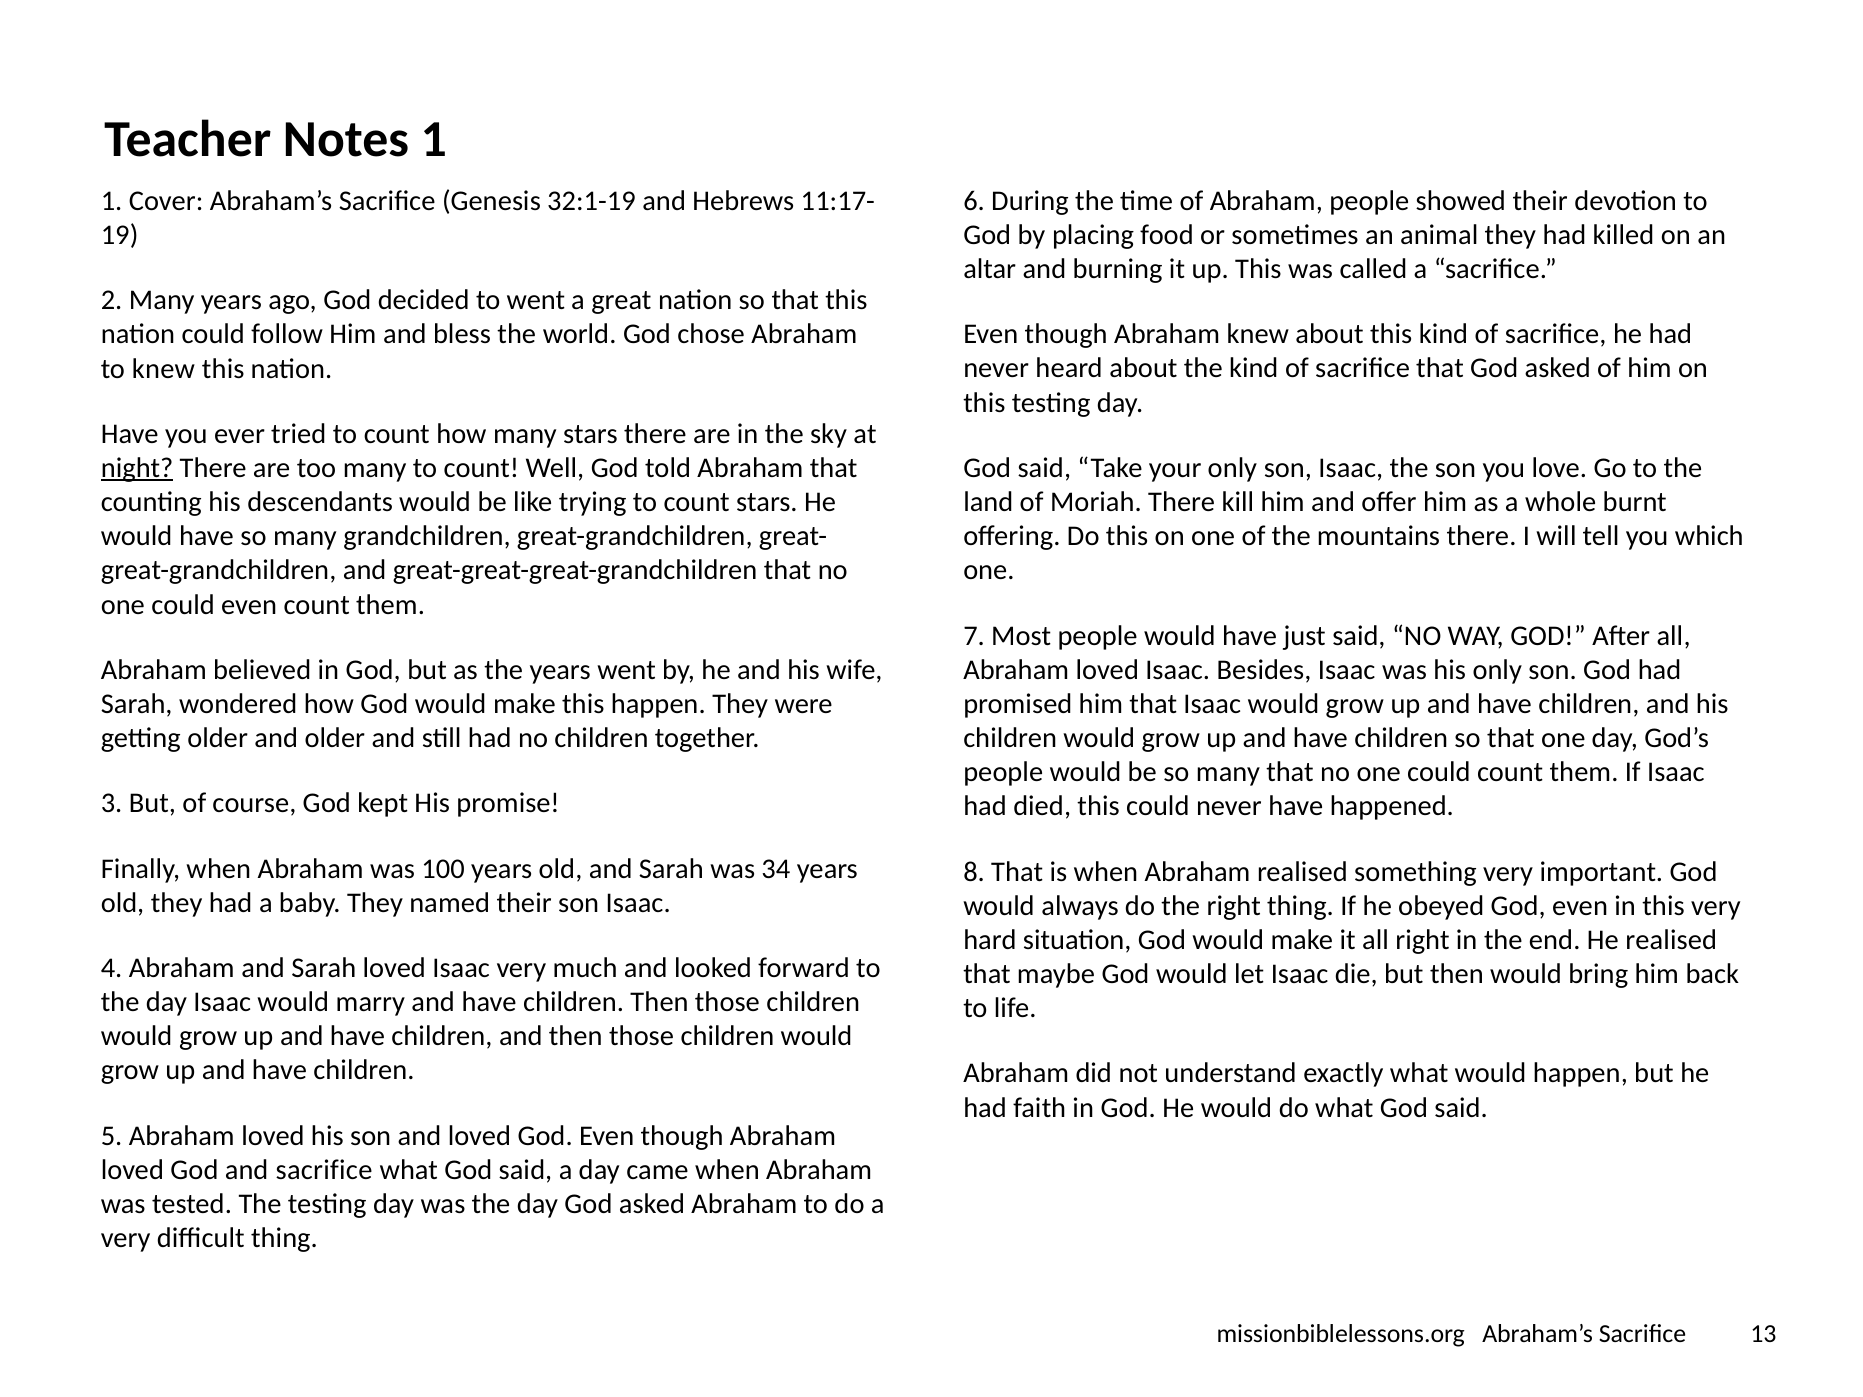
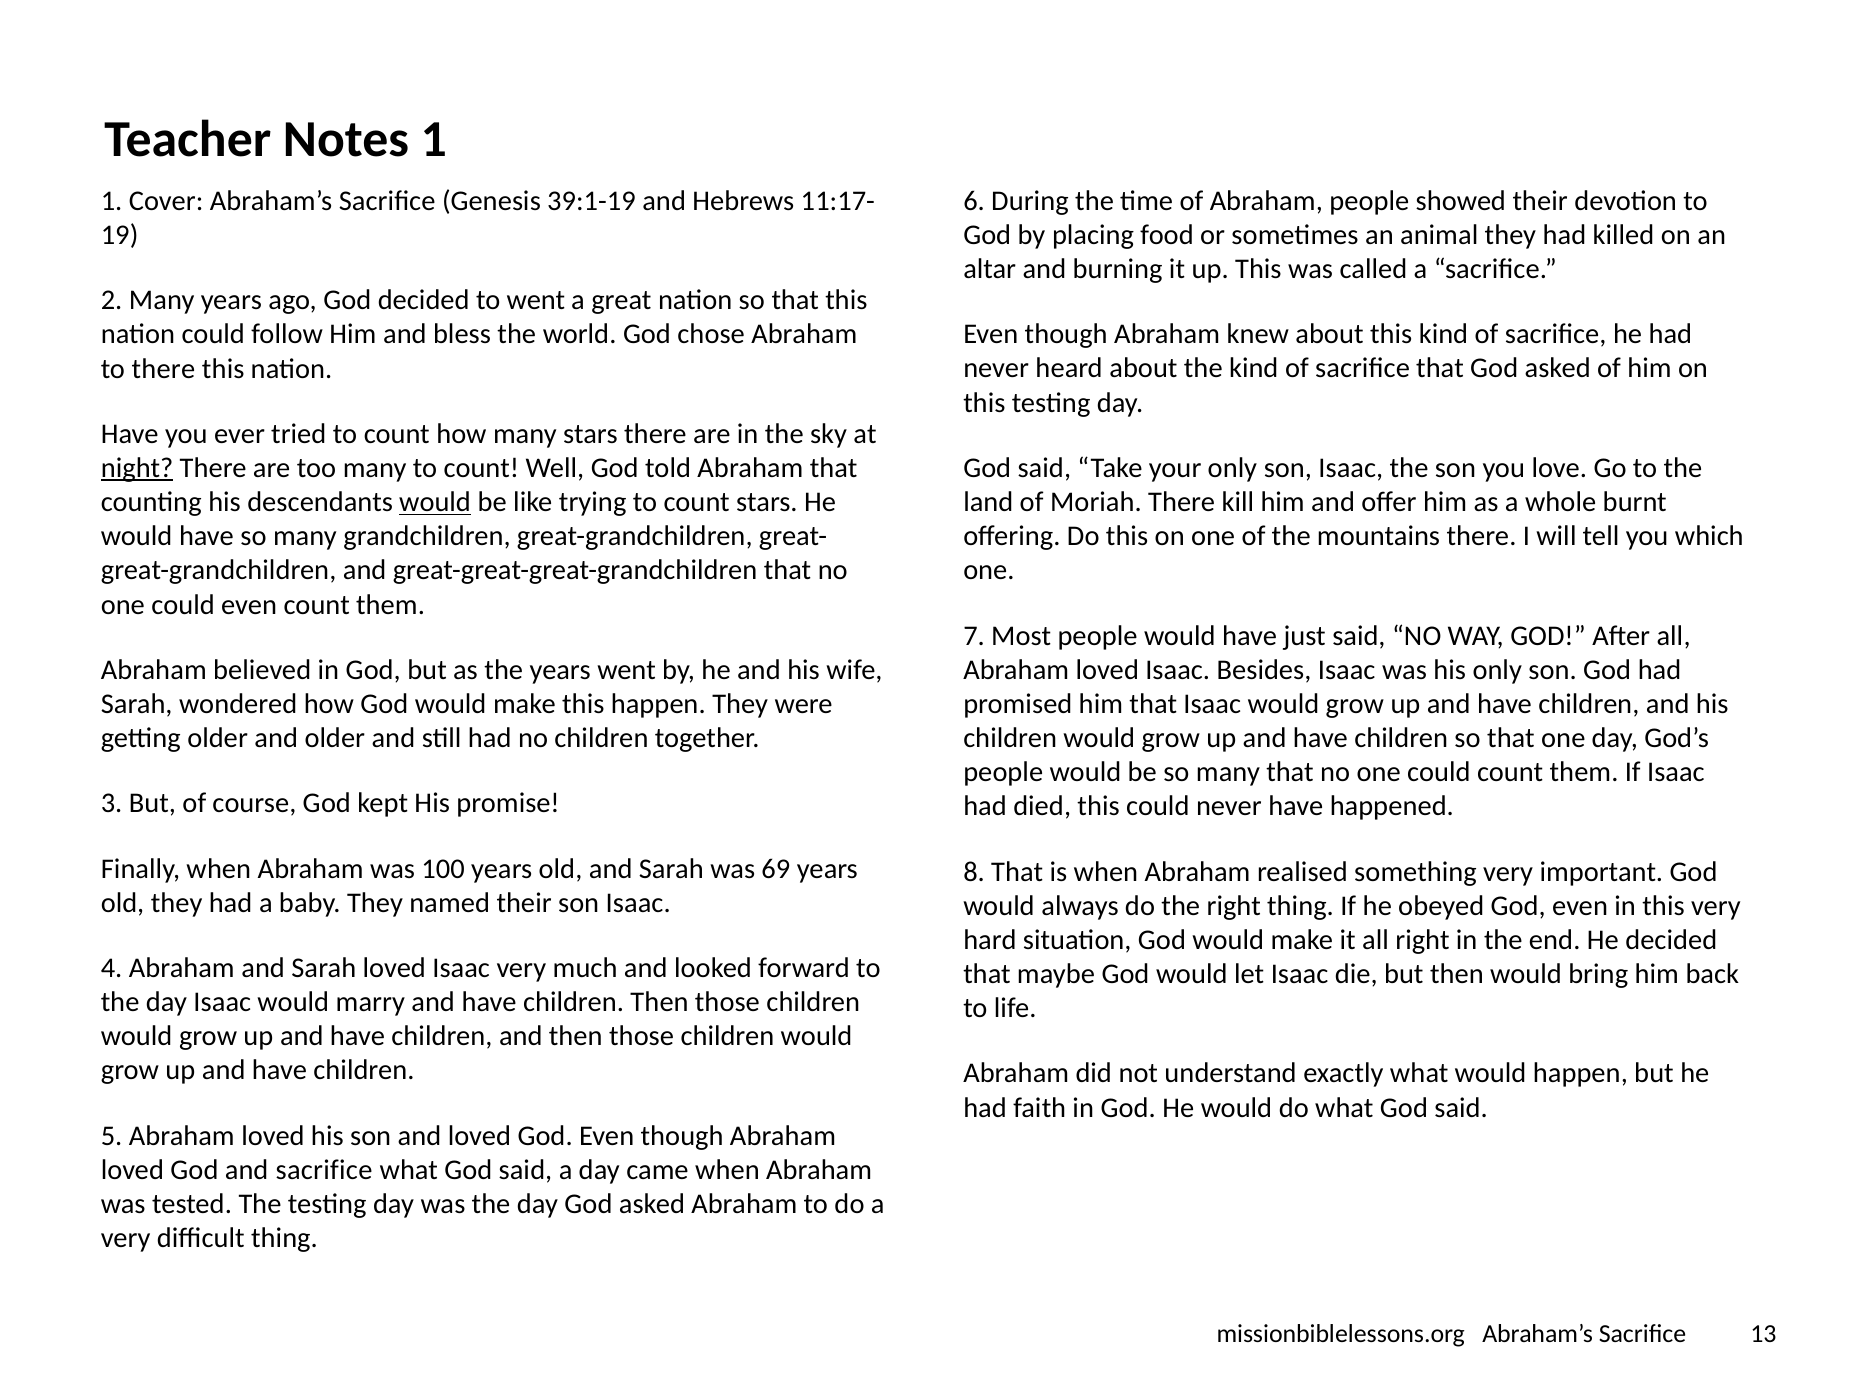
32:1-19: 32:1-19 -> 39:1-19
to knew: knew -> there
would at (435, 502) underline: none -> present
34: 34 -> 69
He realised: realised -> decided
